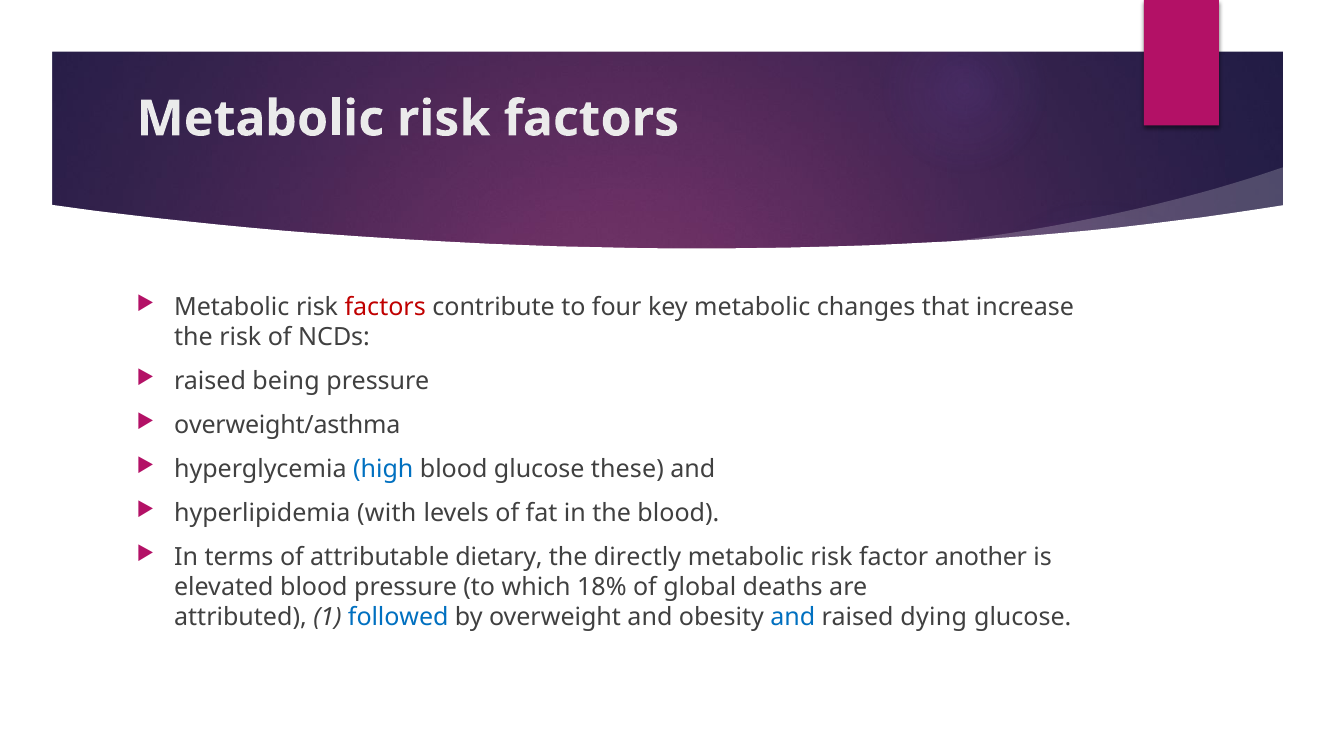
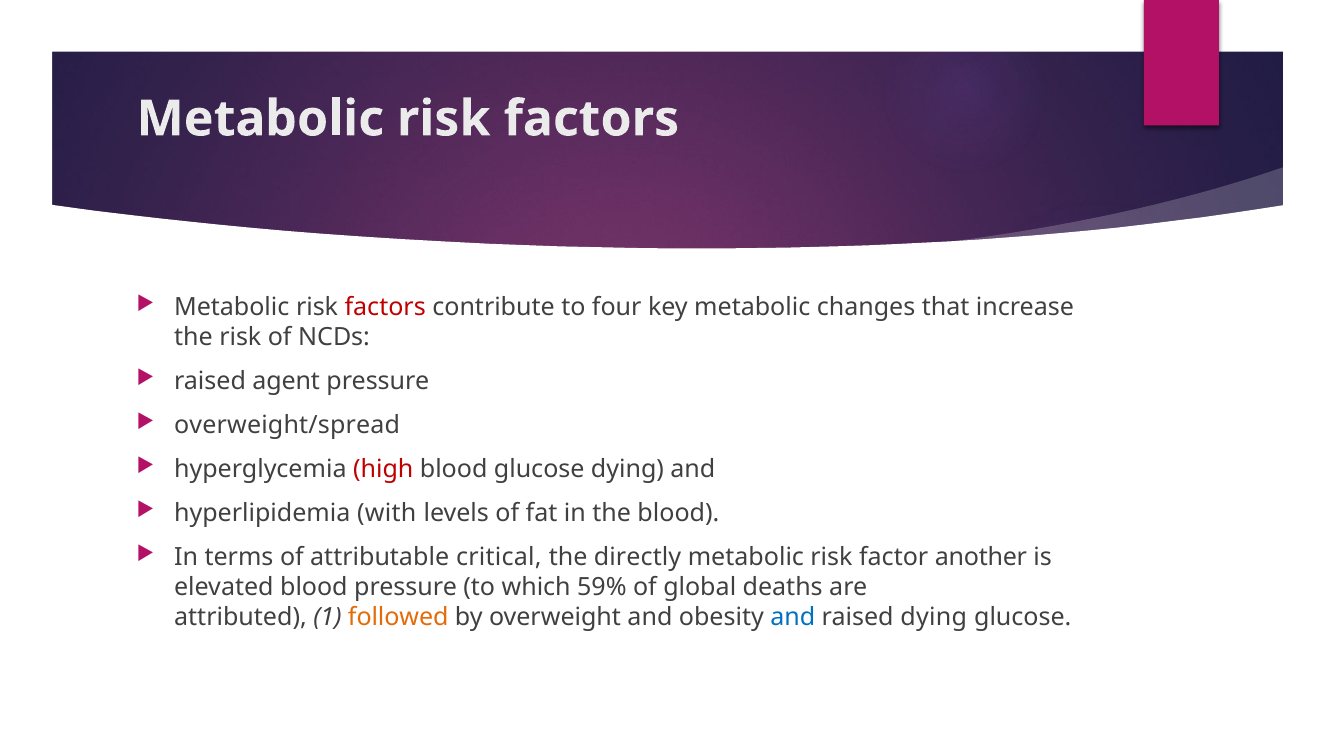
being: being -> agent
overweight/asthma: overweight/asthma -> overweight/spread
high colour: blue -> red
glucose these: these -> dying
dietary: dietary -> critical
18%: 18% -> 59%
followed colour: blue -> orange
